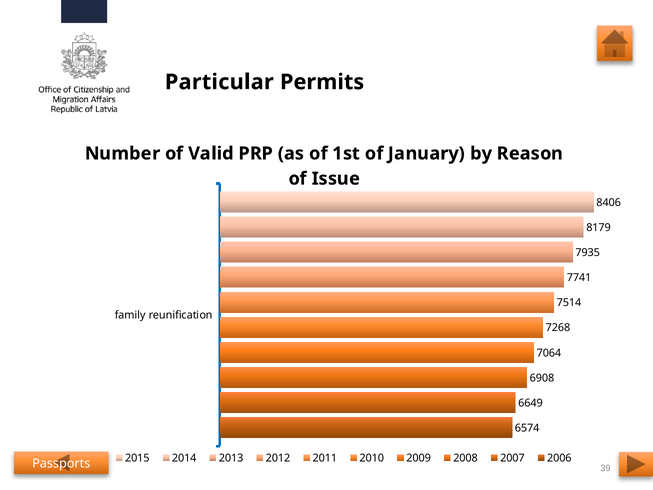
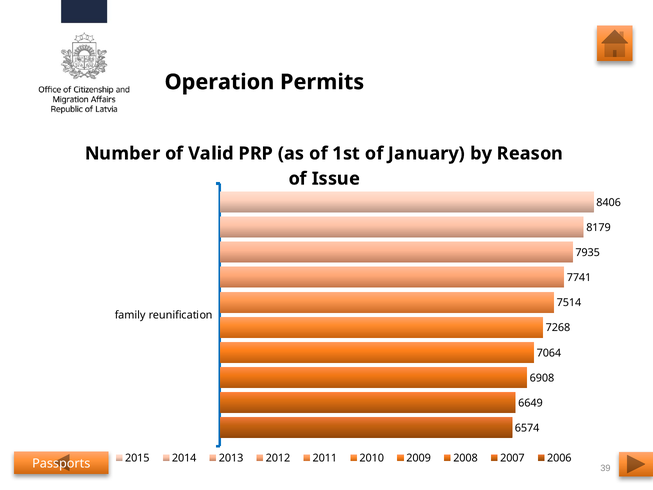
Particular: Particular -> Operation
